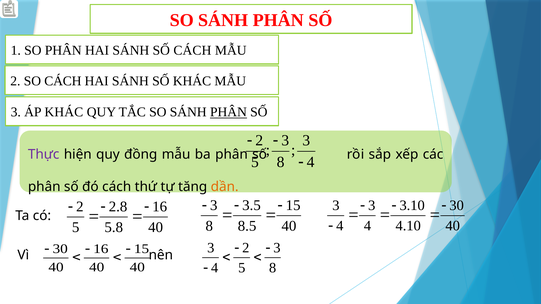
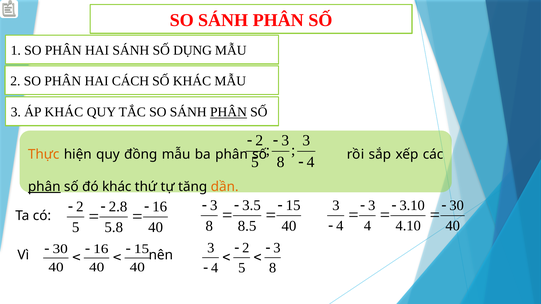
SỐ CÁCH: CÁCH -> DỤNG
2 SO CÁCH: CÁCH -> PHÂN
SÁNH at (130, 81): SÁNH -> CÁCH
Thực colour: purple -> orange
phân at (44, 187) underline: none -> present
đó cách: cách -> khác
